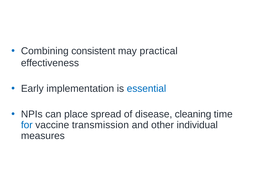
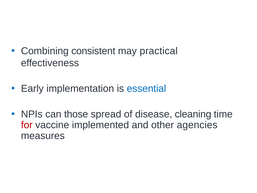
place: place -> those
for colour: blue -> red
transmission: transmission -> implemented
individual: individual -> agencies
